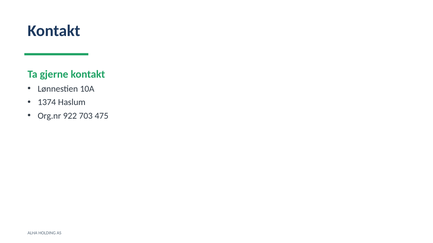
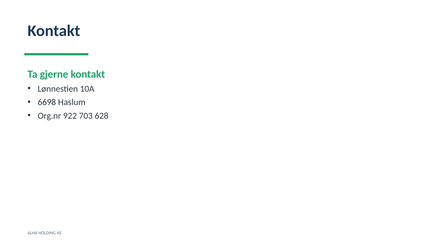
1374: 1374 -> 6698
475: 475 -> 628
